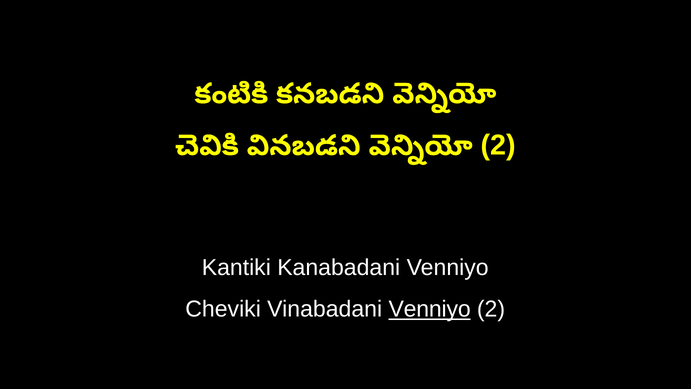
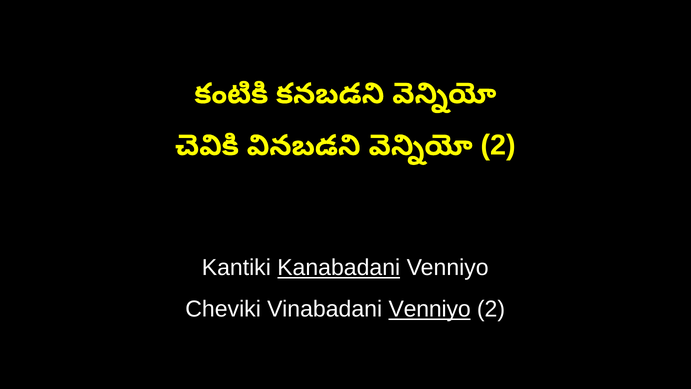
Kanabadani underline: none -> present
